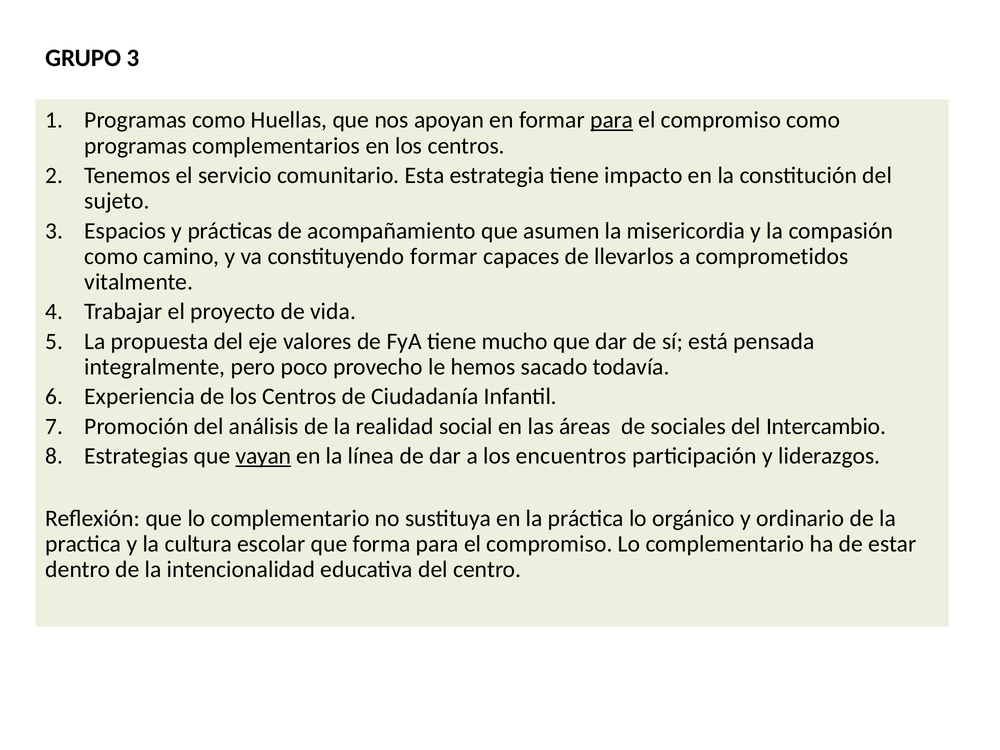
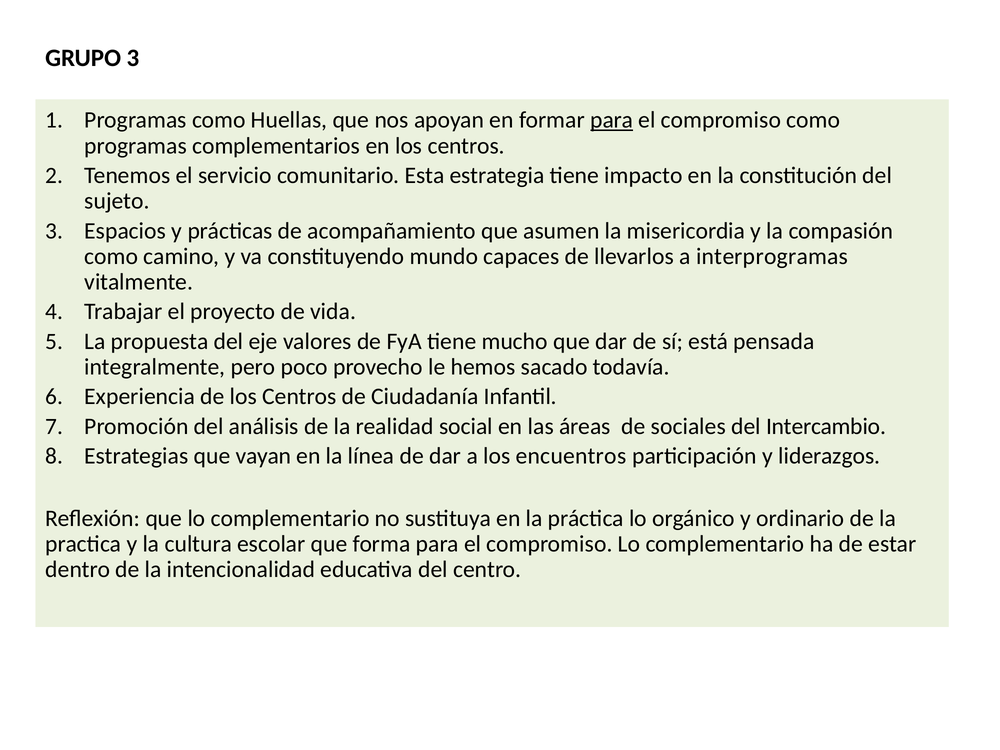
constituyendo formar: formar -> mundo
comprometidos: comprometidos -> interprogramas
vayan underline: present -> none
